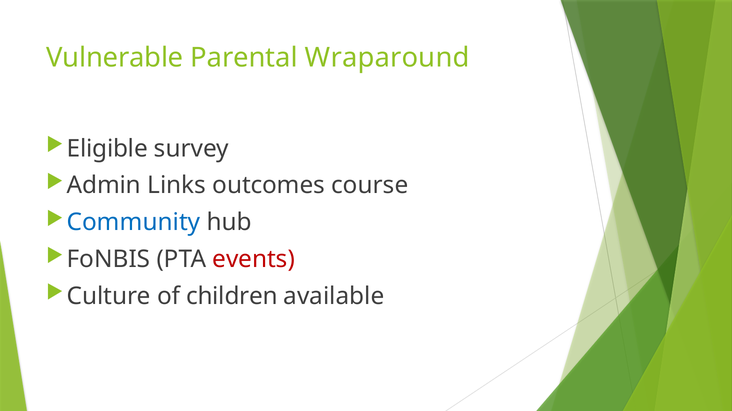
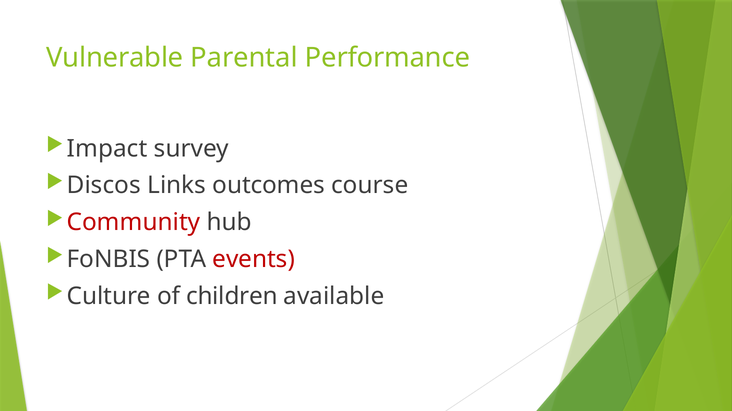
Wraparound: Wraparound -> Performance
Eligible: Eligible -> Impact
Admin: Admin -> Discos
Community colour: blue -> red
